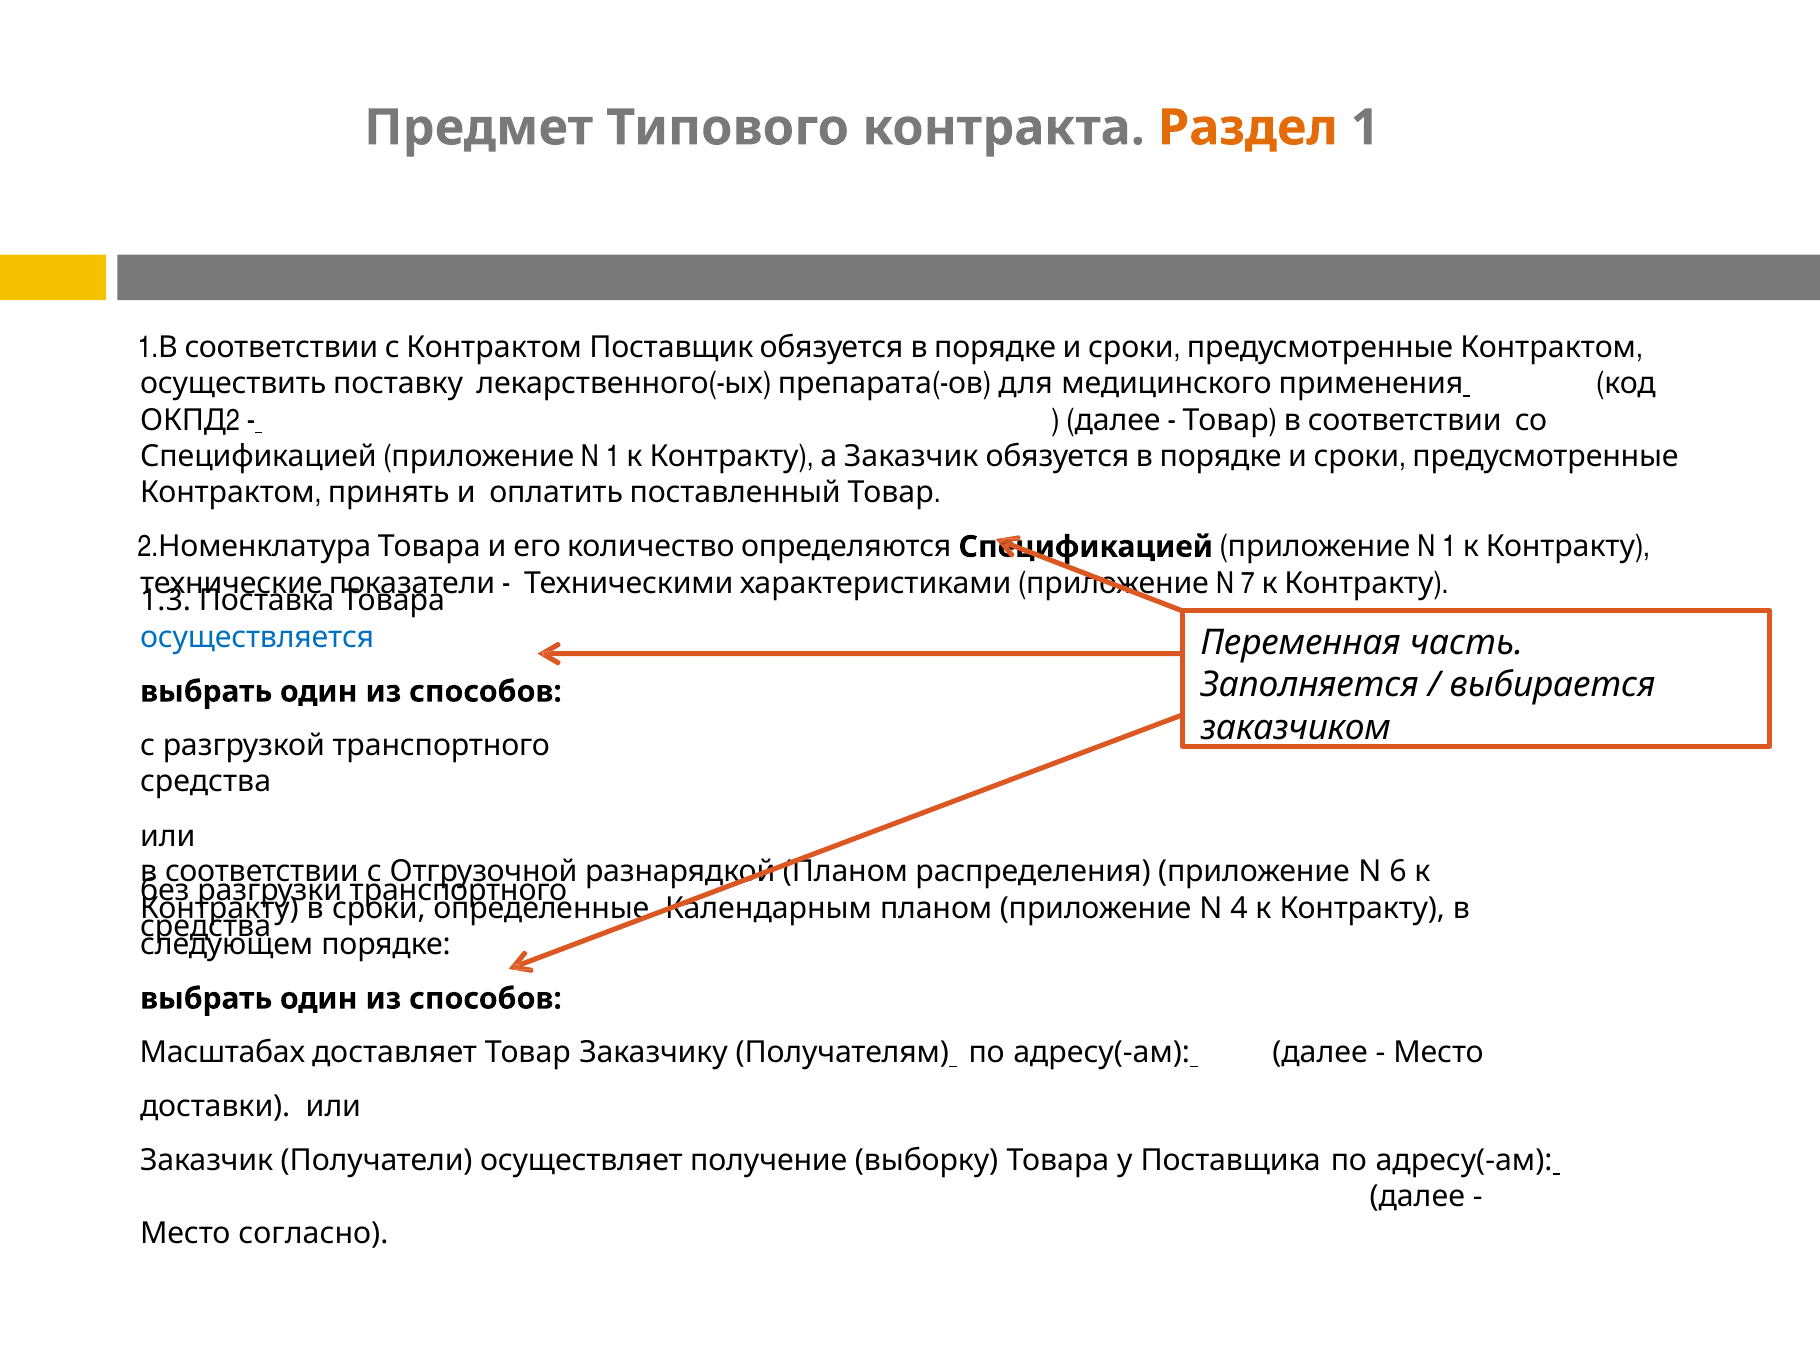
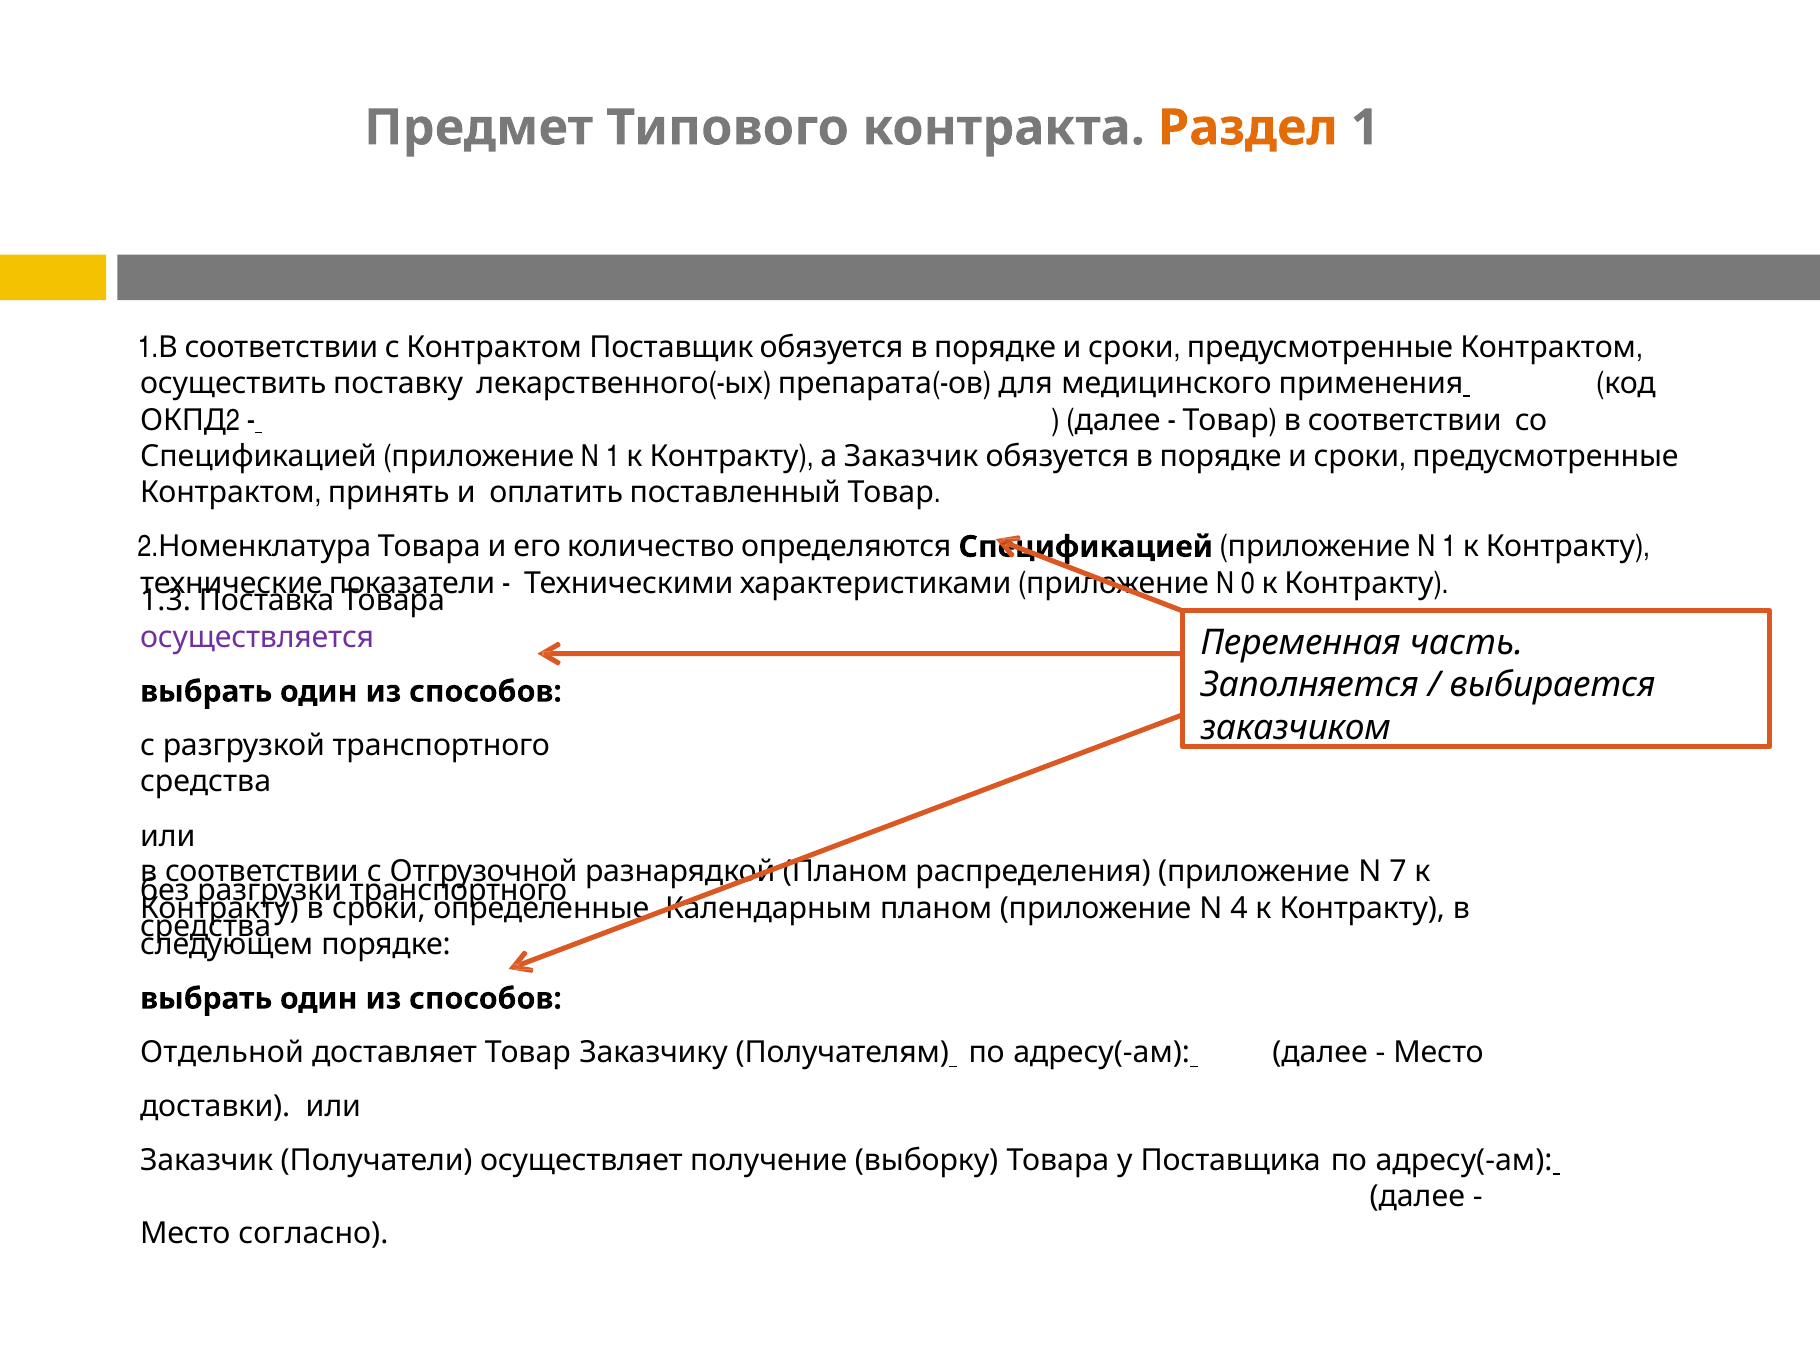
7: 7 -> 0
осуществляется colour: blue -> purple
6: 6 -> 7
Масштабах: Масштабах -> Отдельной
